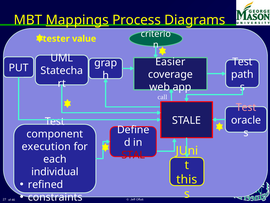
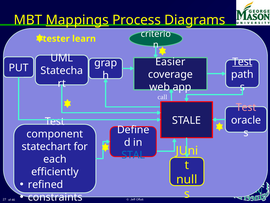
value: value -> learn
Test at (242, 62) underline: none -> present
execution: execution -> statechart
STAL colour: red -> blue
individual: individual -> efficiently
this: this -> null
